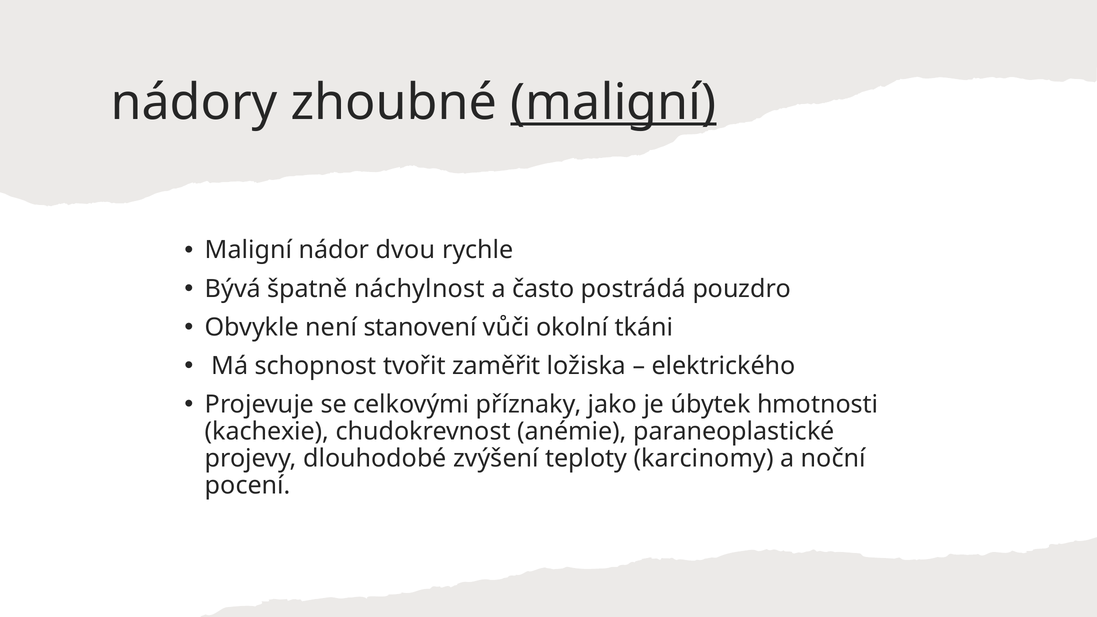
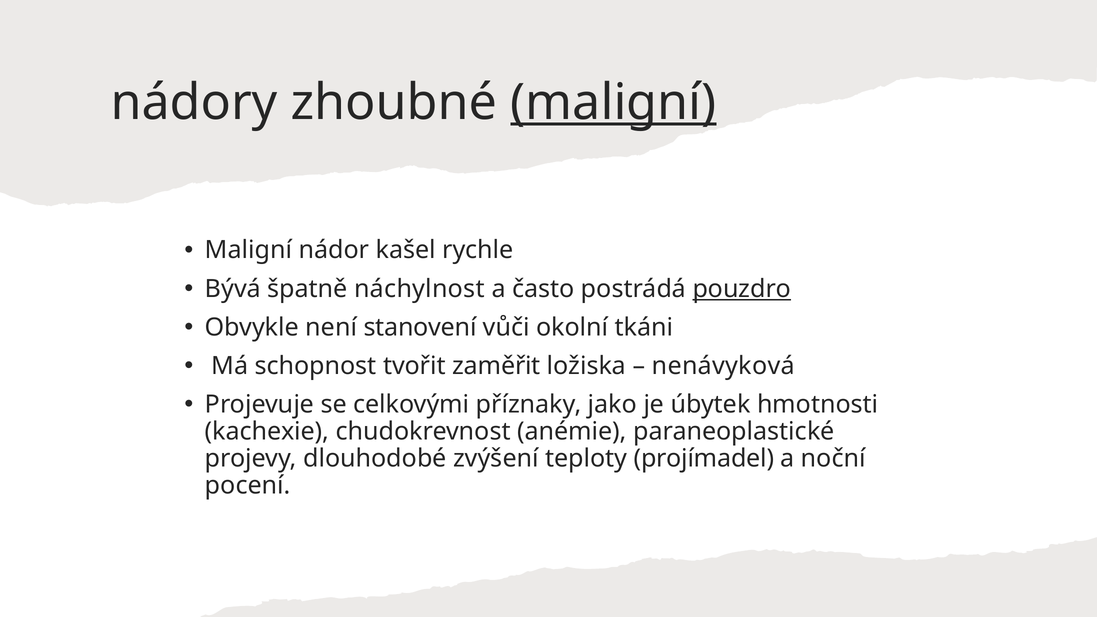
dvou: dvou -> kašel
pouzdro underline: none -> present
elektrického: elektrického -> nenávyková
karcinomy: karcinomy -> projímadel
